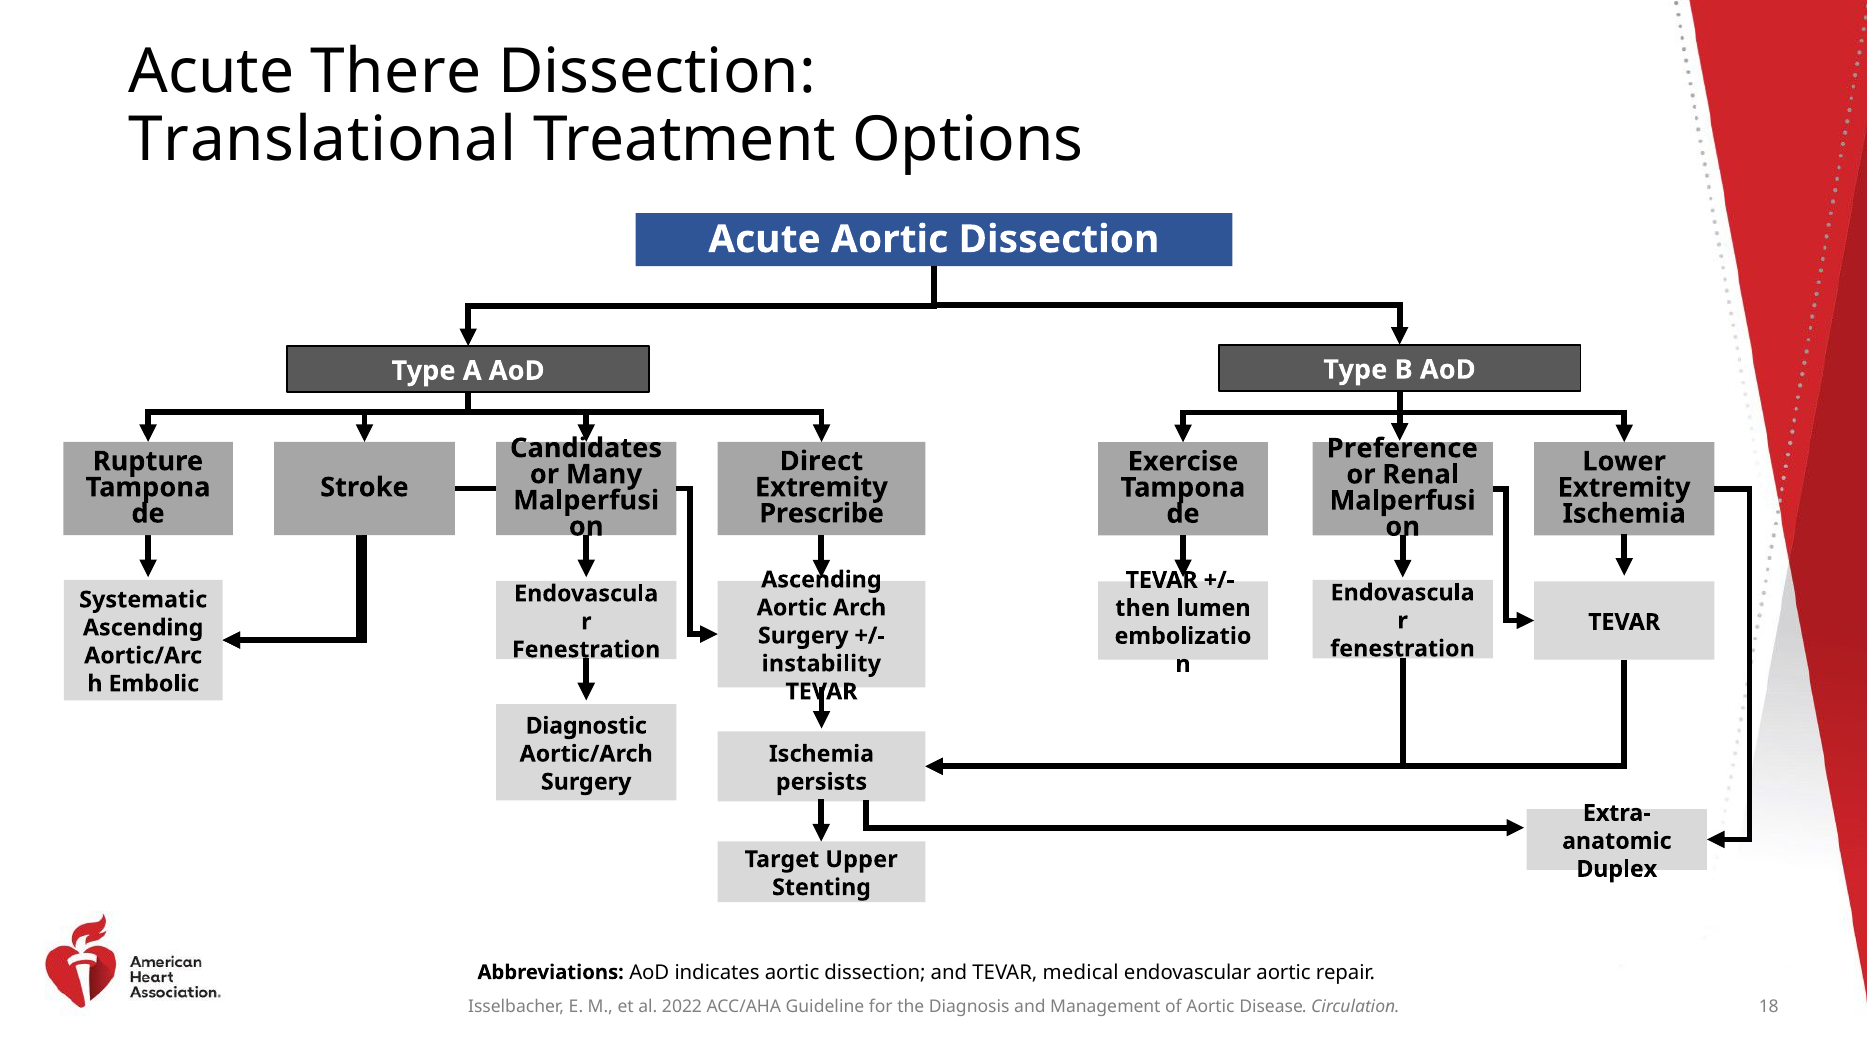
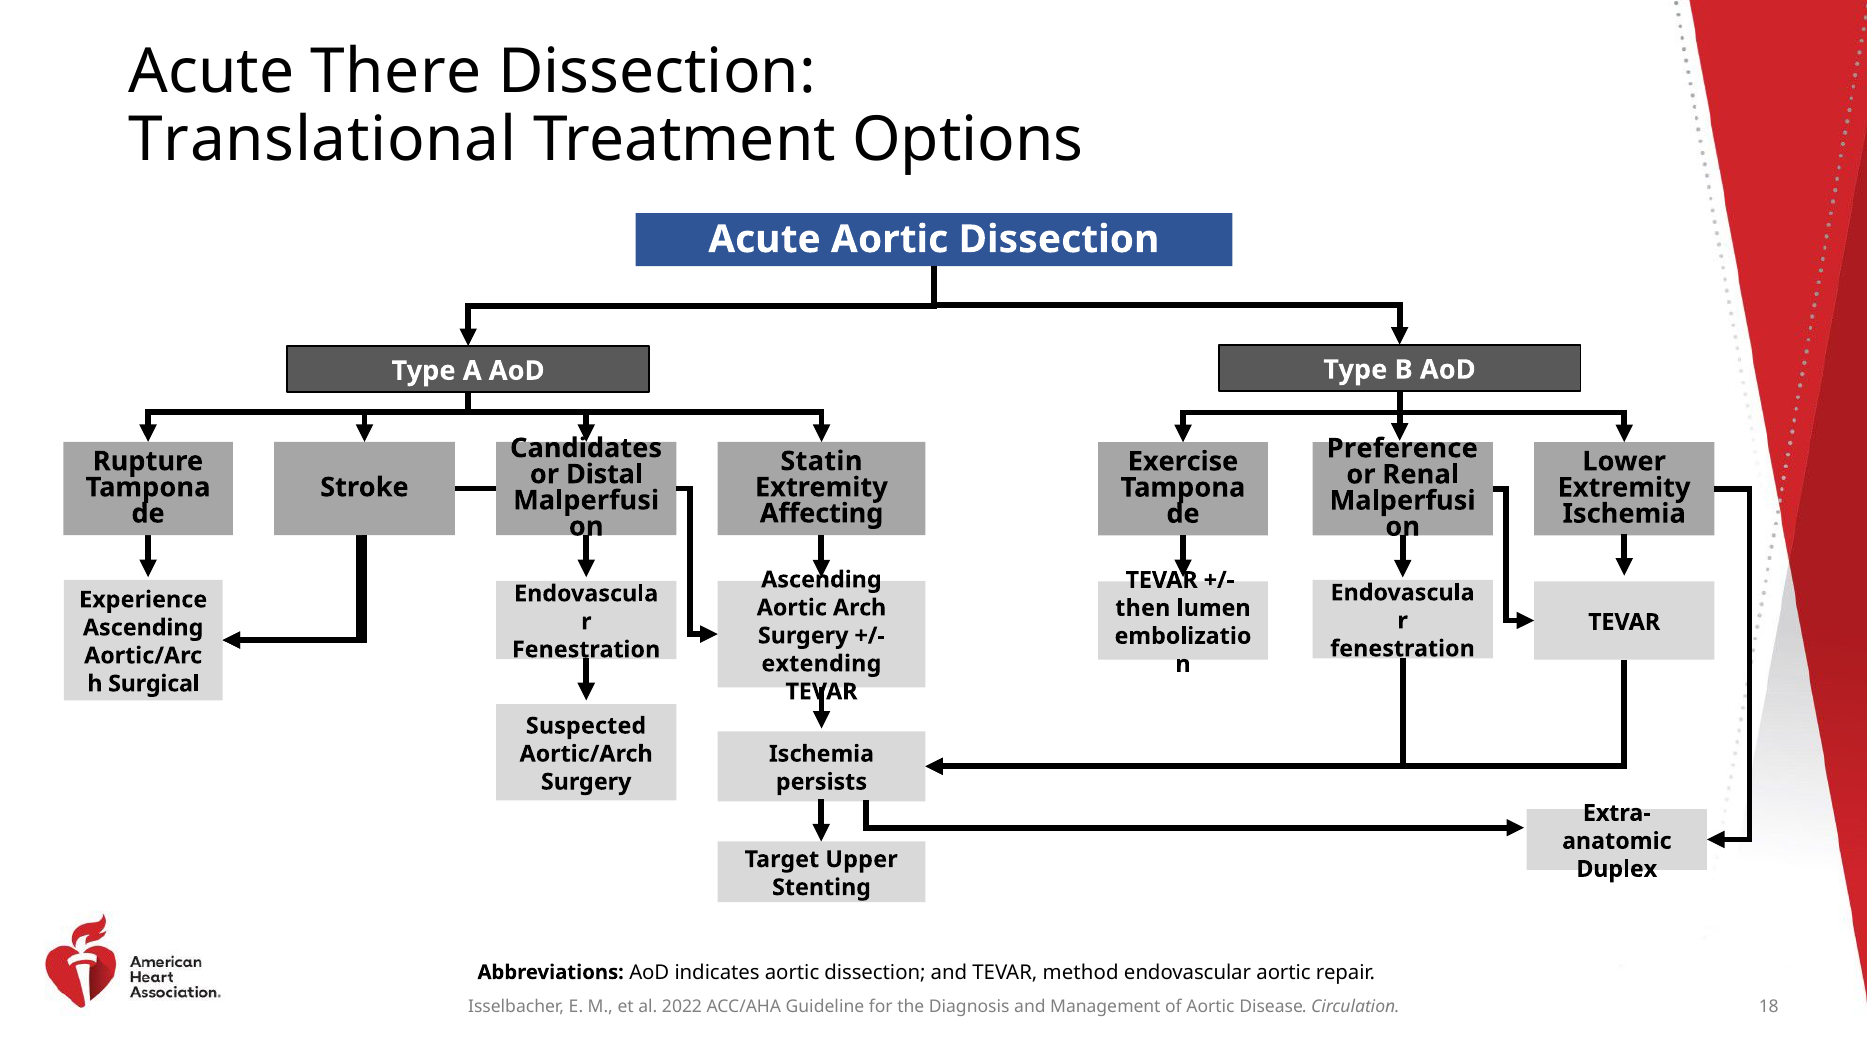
Direct: Direct -> Statin
Many: Many -> Distal
Prescribe: Prescribe -> Affecting
Systematic: Systematic -> Experience
instability: instability -> extending
Embolic: Embolic -> Surgical
Diagnostic: Diagnostic -> Suspected
medical: medical -> method
